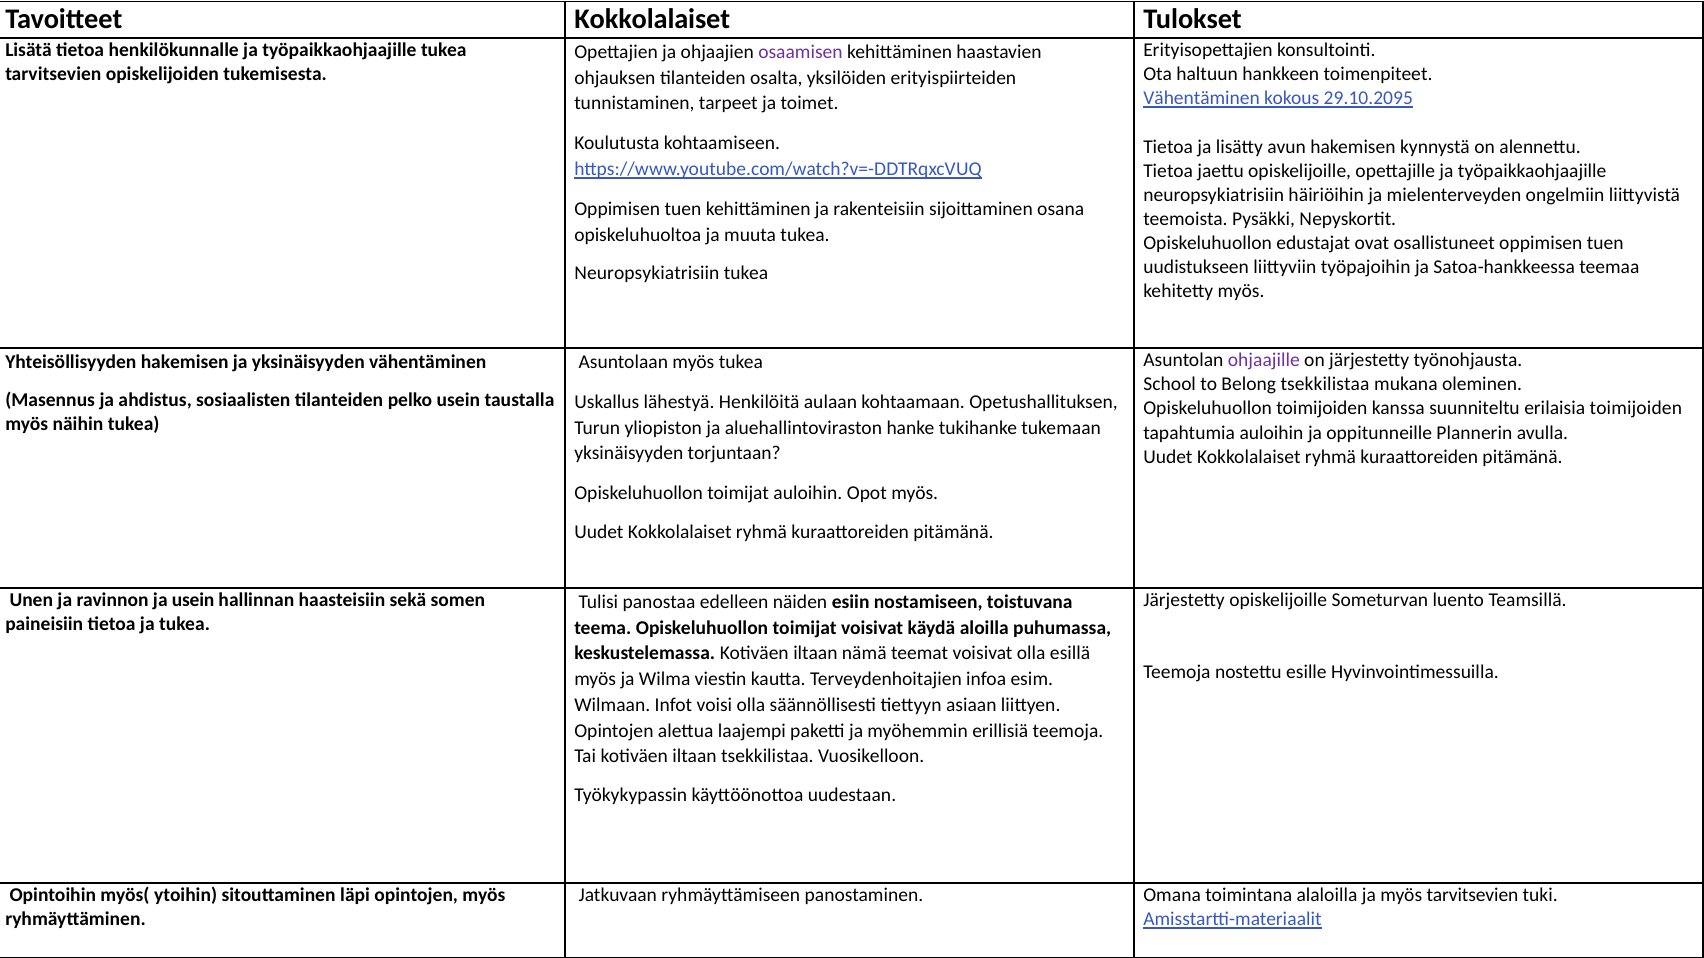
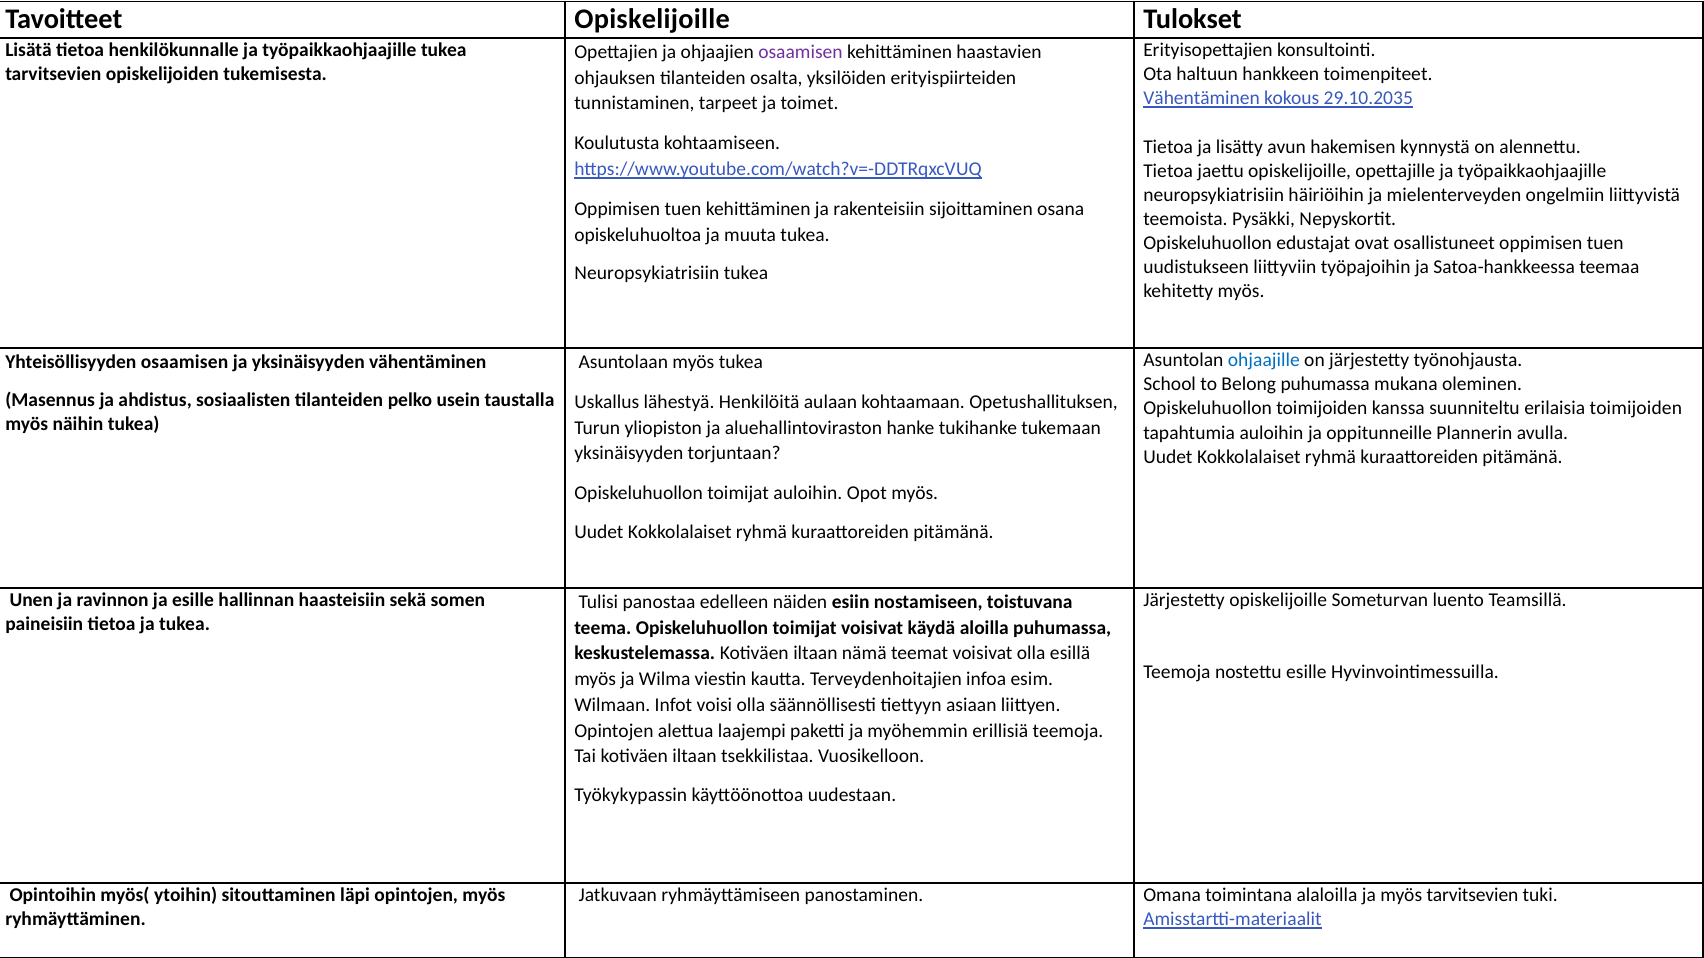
Tavoitteet Kokkolalaiset: Kokkolalaiset -> Opiskelijoille
29.10.2095: 29.10.2095 -> 29.10.2035
ohjaajille colour: purple -> blue
Yhteisöllisyyden hakemisen: hakemisen -> osaamisen
Belong tsekkilistaa: tsekkilistaa -> puhumassa
ja usein: usein -> esille
